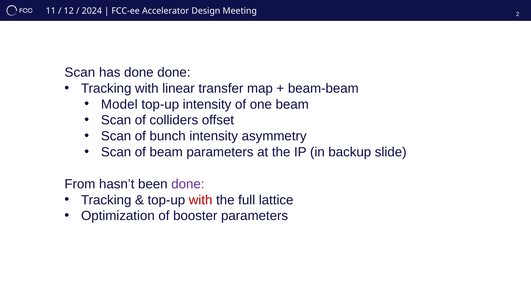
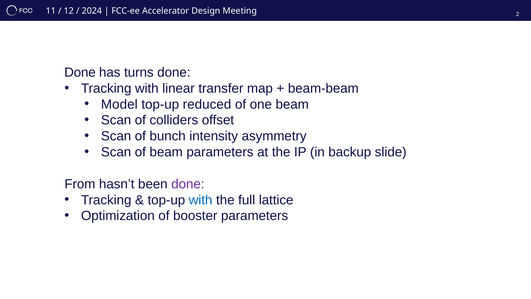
Scan at (80, 72): Scan -> Done
has done: done -> turns
top-up intensity: intensity -> reduced
with at (201, 200) colour: red -> blue
